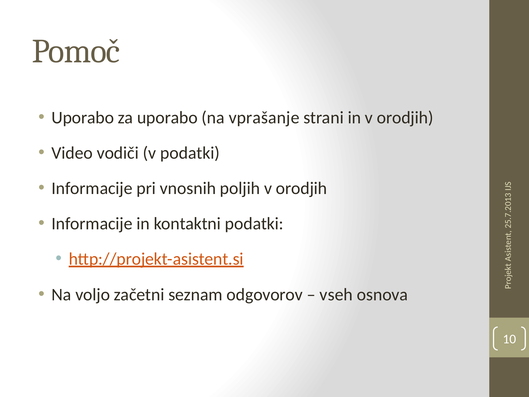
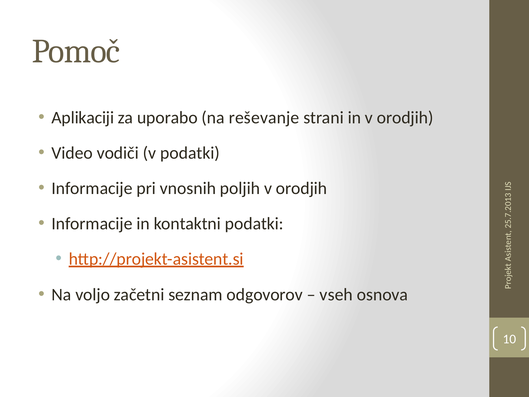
Uporabo at (83, 118): Uporabo -> Aplikaciji
vprašanje: vprašanje -> reševanje
